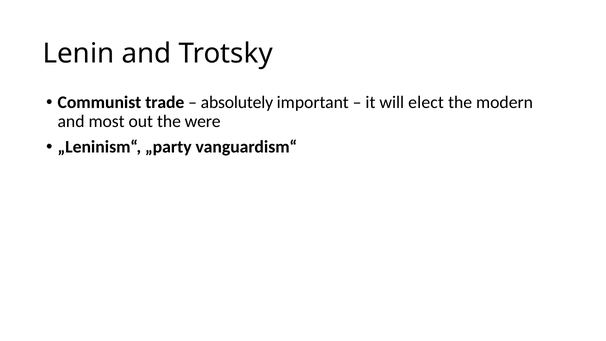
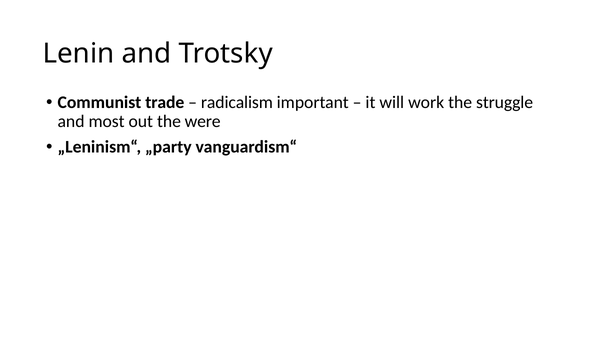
absolutely: absolutely -> radicalism
elect: elect -> work
modern: modern -> struggle
